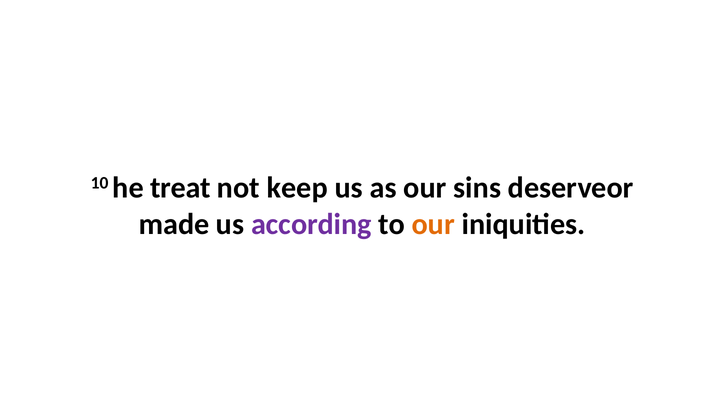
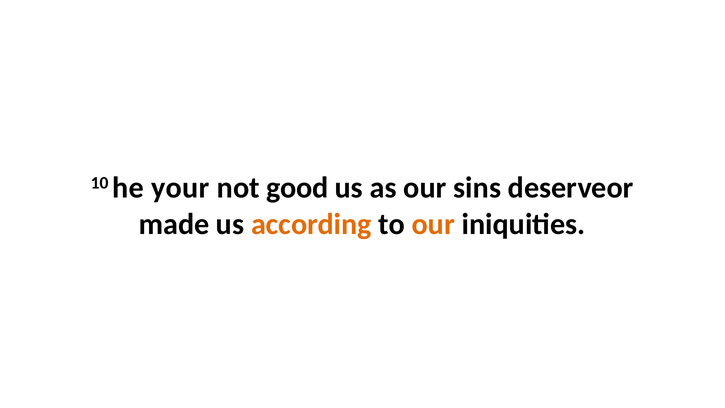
treat: treat -> your
keep: keep -> good
according colour: purple -> orange
